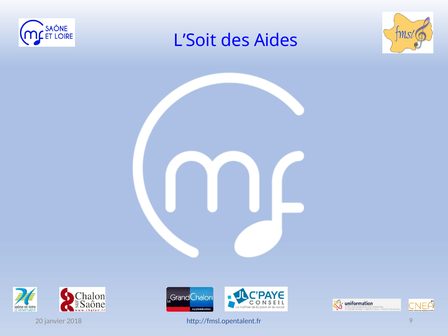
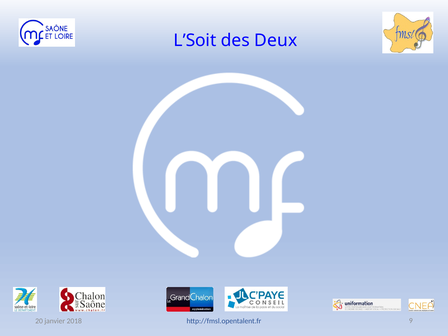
Aides: Aides -> Deux
